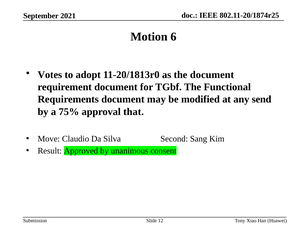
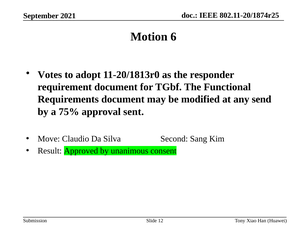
the document: document -> responder
that: that -> sent
